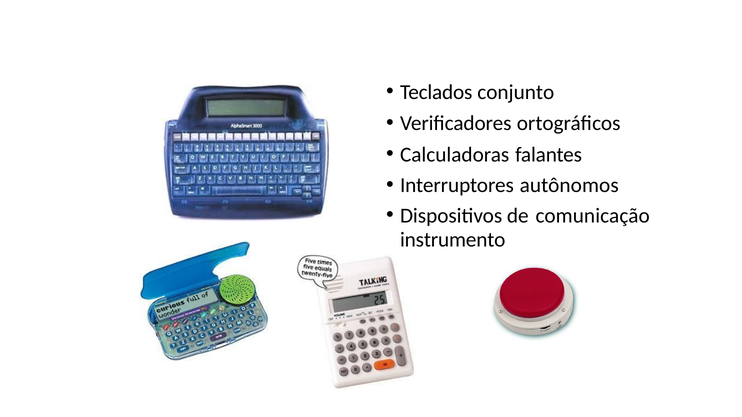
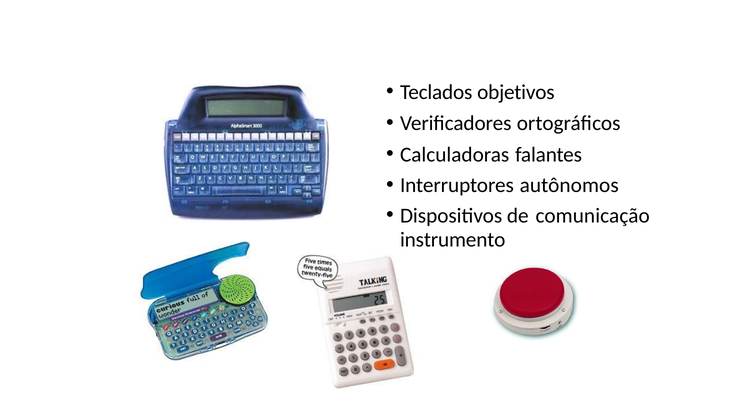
conjunto: conjunto -> objetivos
